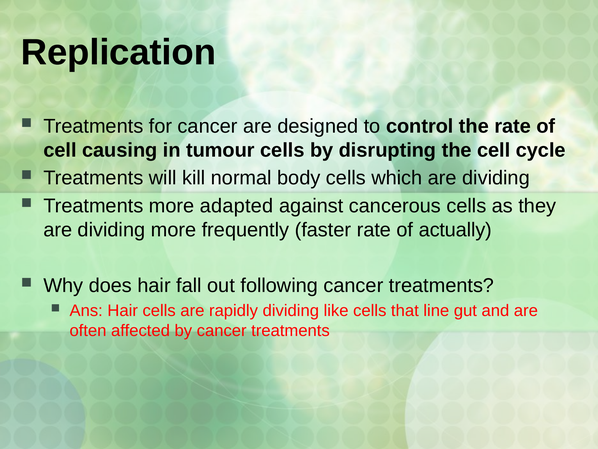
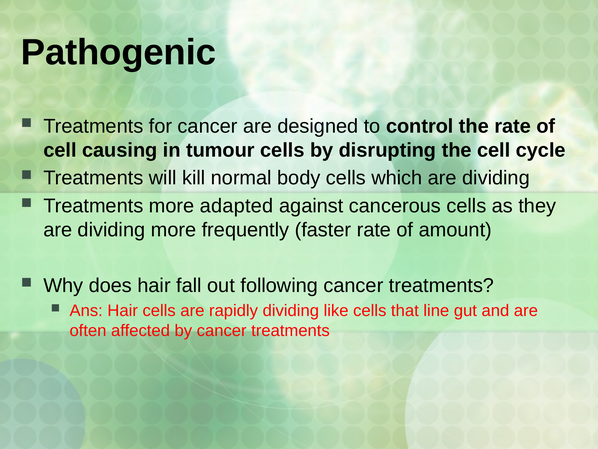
Replication: Replication -> Pathogenic
actually: actually -> amount
